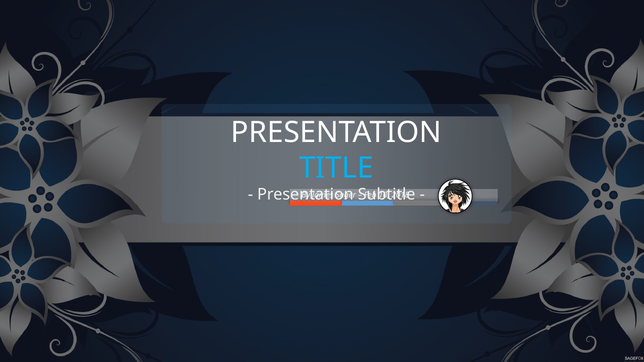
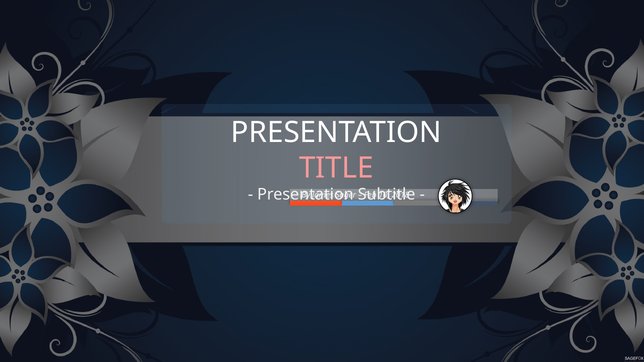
TITLE colour: light blue -> pink
